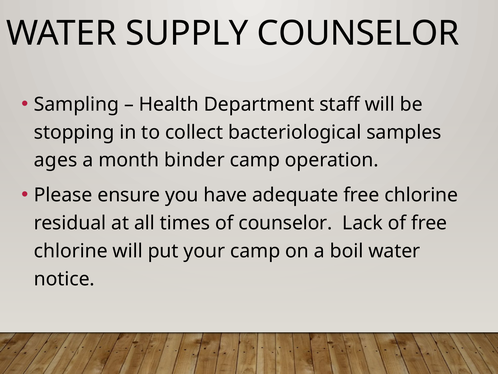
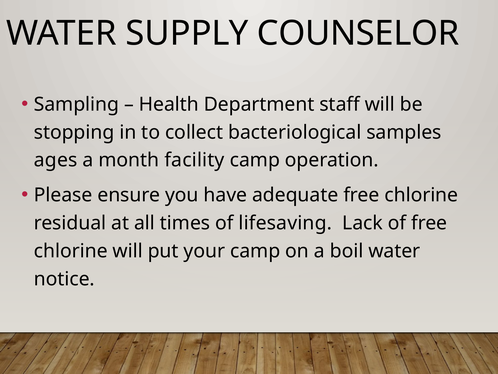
binder: binder -> facility
of counselor: counselor -> lifesaving
